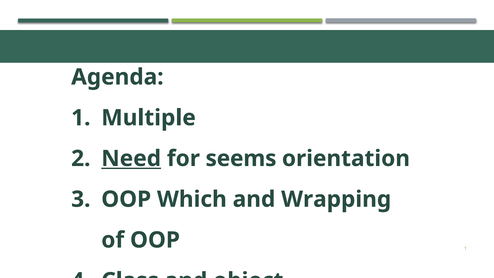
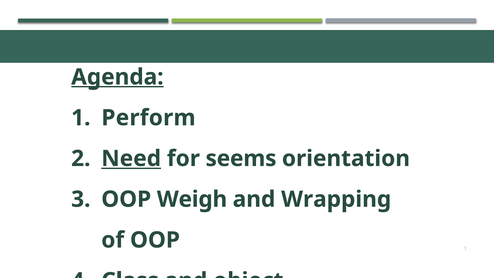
Agenda underline: none -> present
Multiple: Multiple -> Perform
Which: Which -> Weigh
